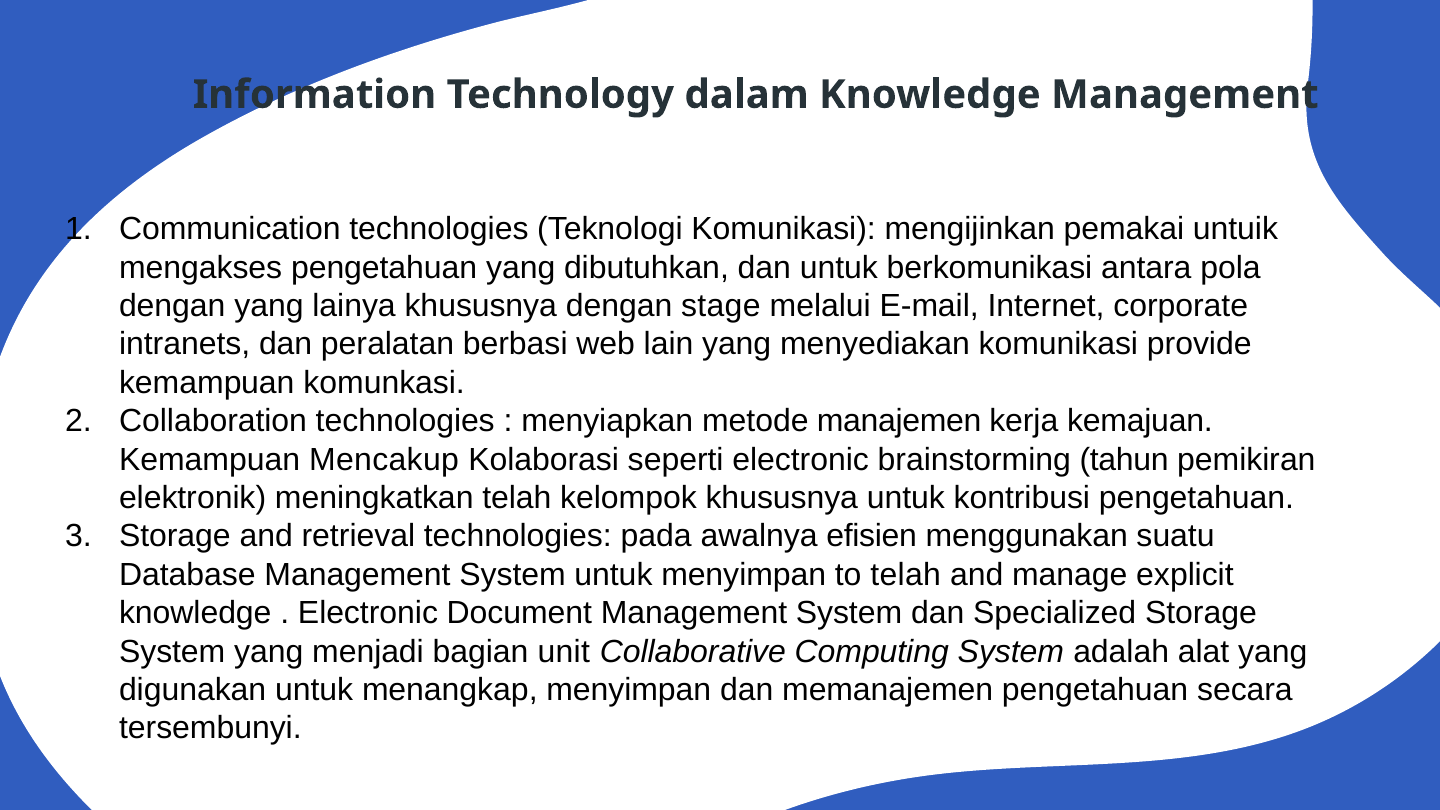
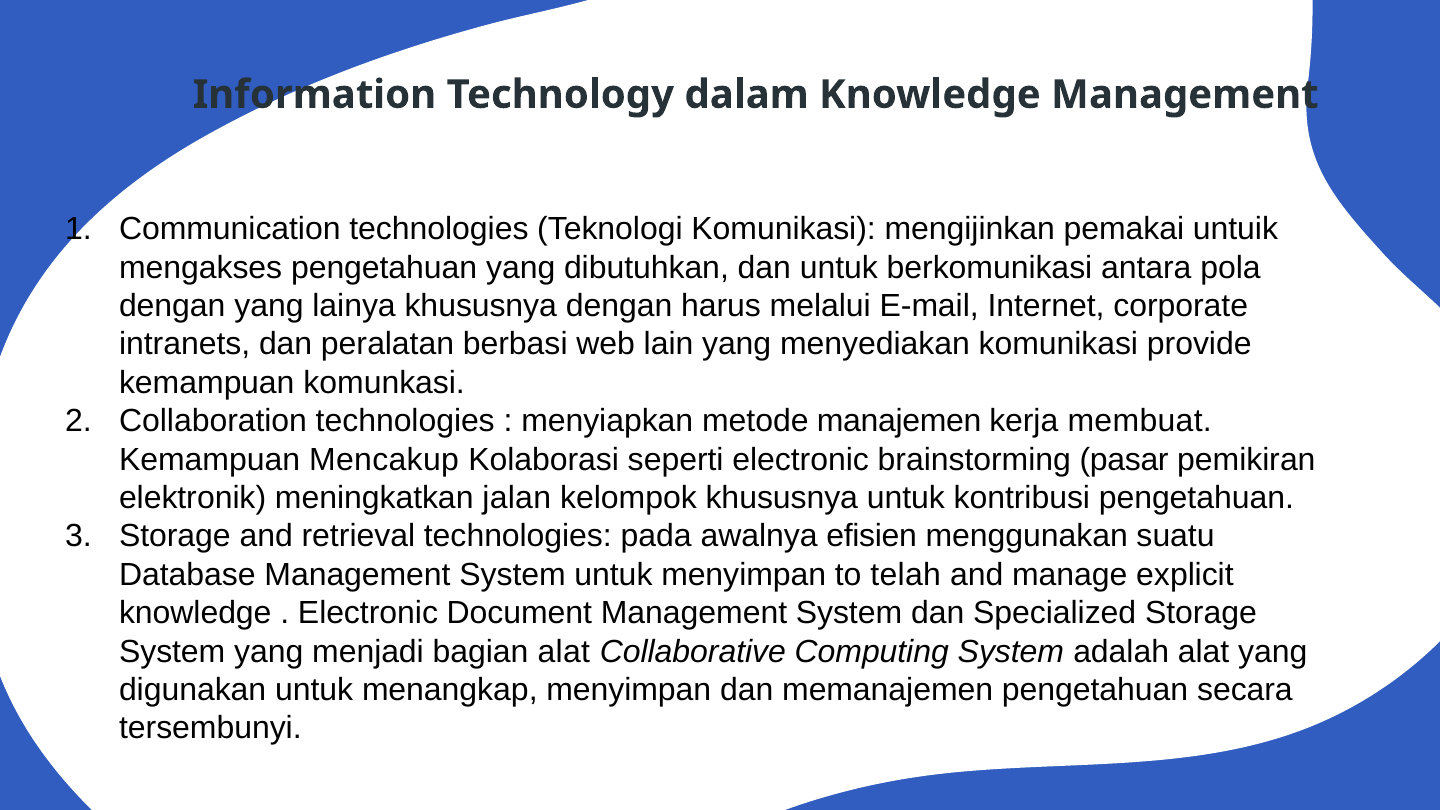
stage: stage -> harus
kemajuan: kemajuan -> membuat
tahun: tahun -> pasar
meningkatkan telah: telah -> jalan
bagian unit: unit -> alat
